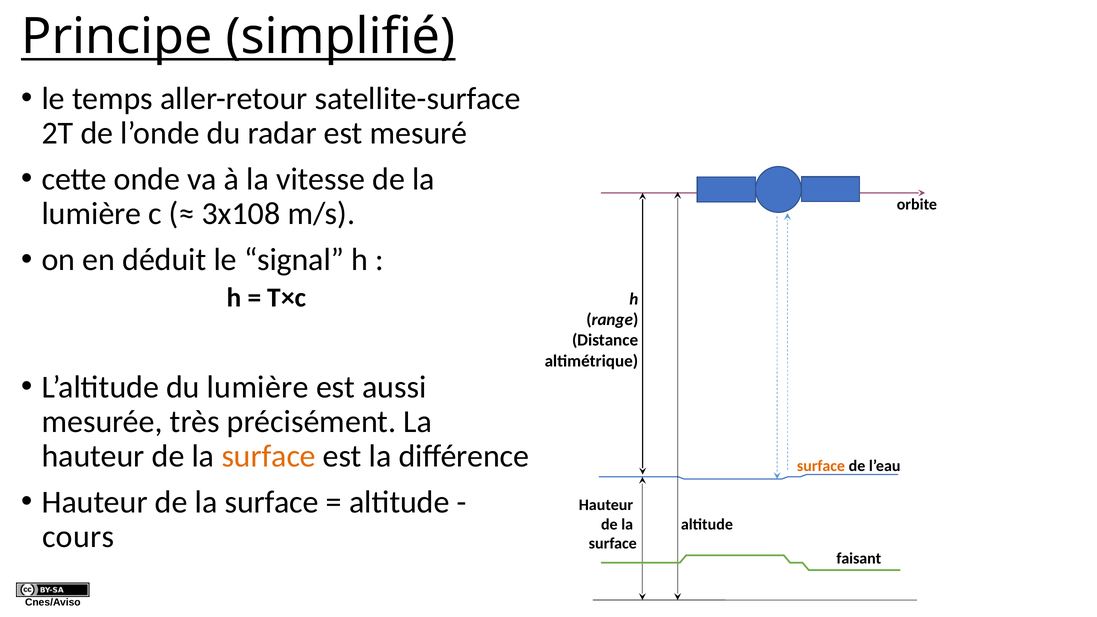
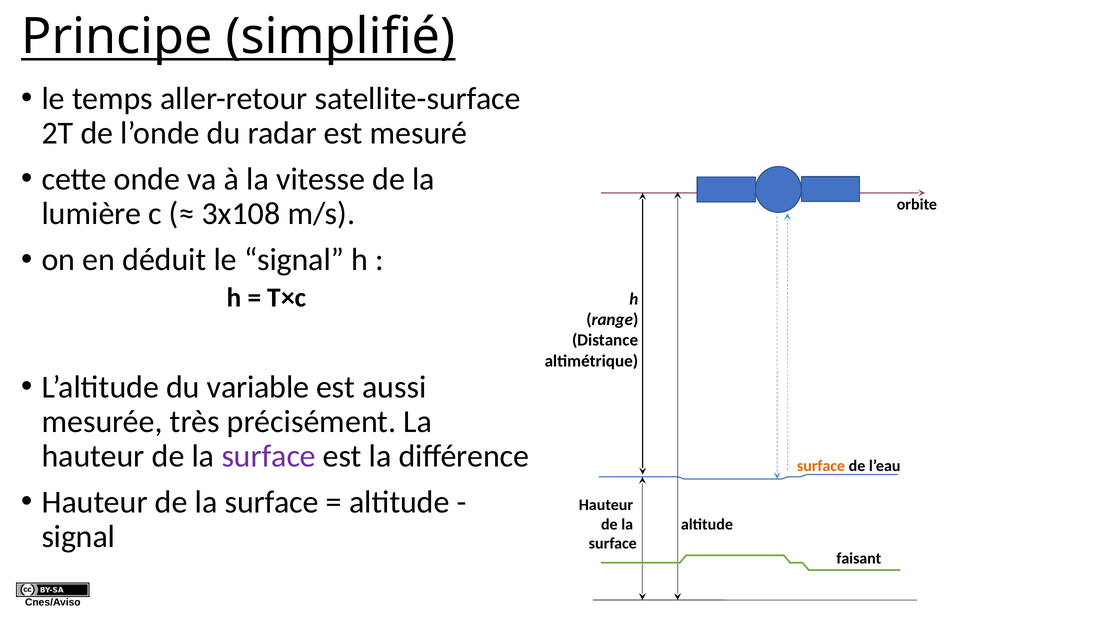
du lumière: lumière -> variable
surface at (269, 456) colour: orange -> purple
cours at (78, 537): cours -> signal
